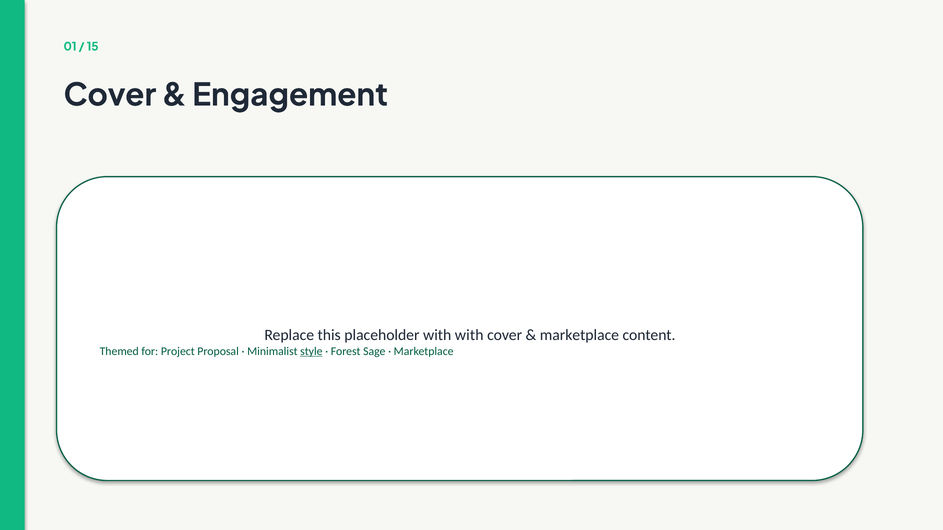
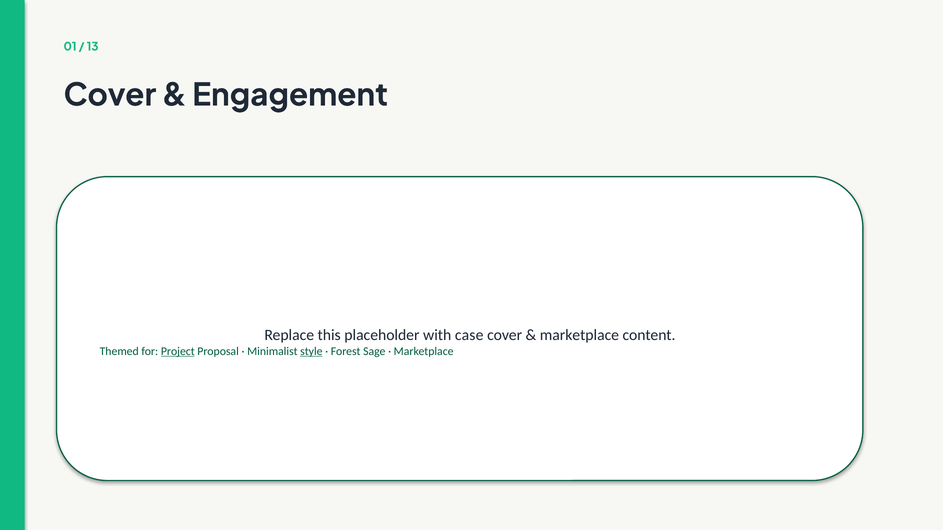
15: 15 -> 13
with with: with -> case
Project underline: none -> present
